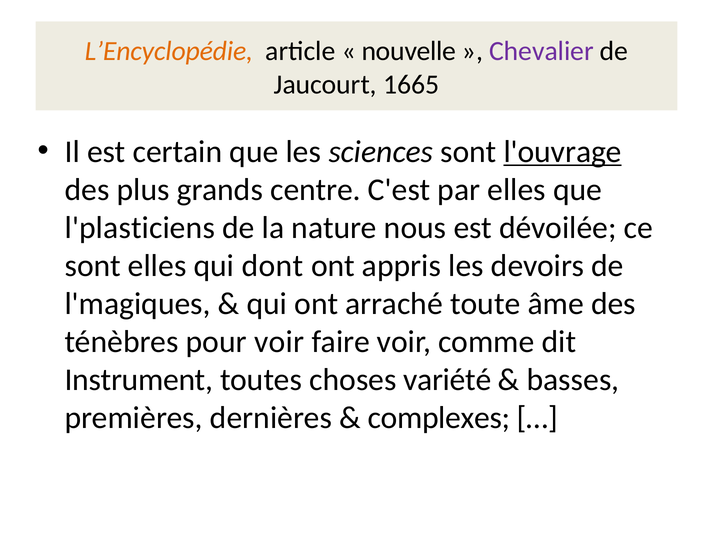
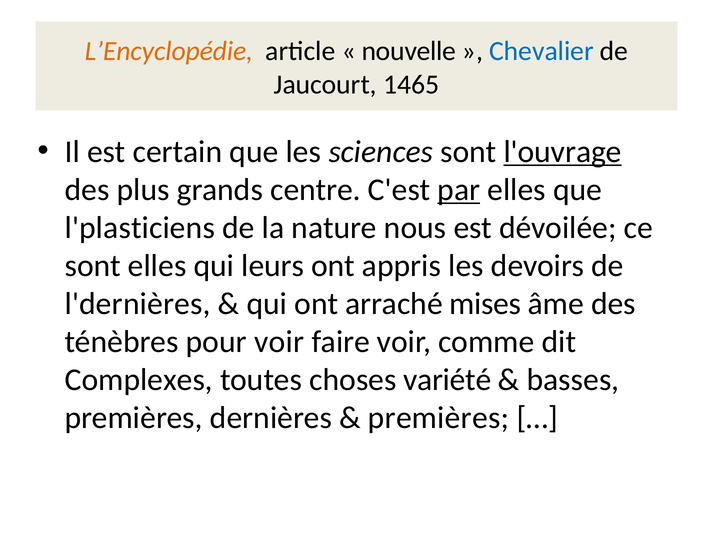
Chevalier colour: purple -> blue
1665: 1665 -> 1465
par underline: none -> present
dont: dont -> leurs
l'magiques: l'magiques -> l'dernières
toute: toute -> mises
Instrument: Instrument -> Complexes
complexes at (439, 418): complexes -> premières
